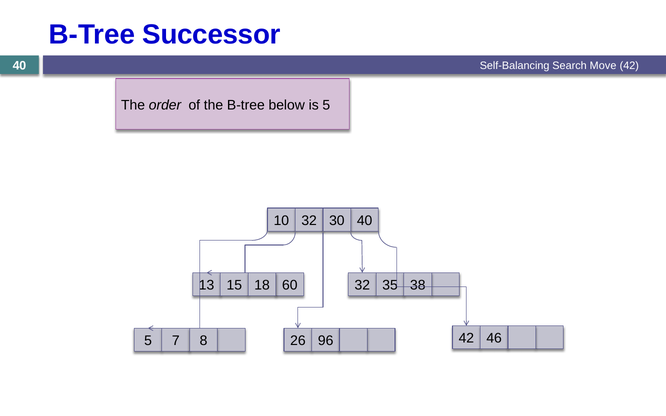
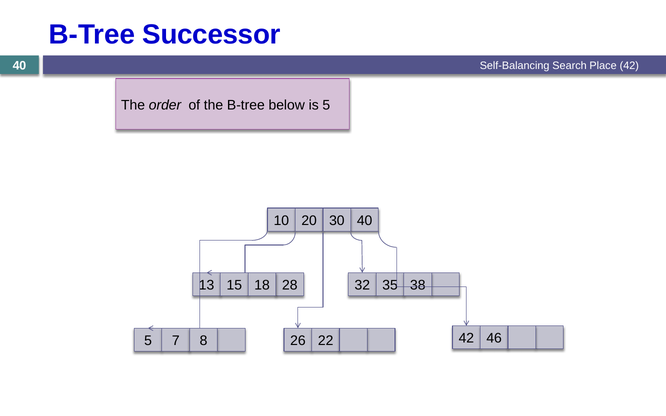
Move: Move -> Place
10 32: 32 -> 20
60: 60 -> 28
96: 96 -> 22
